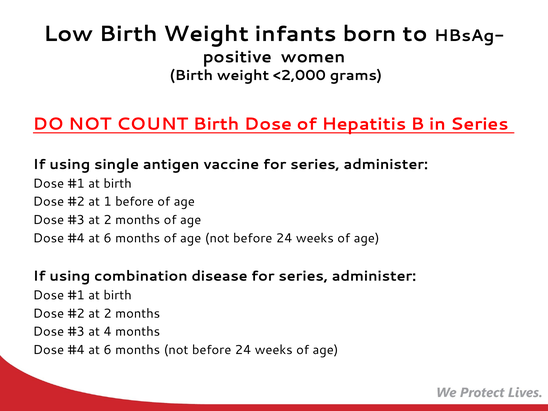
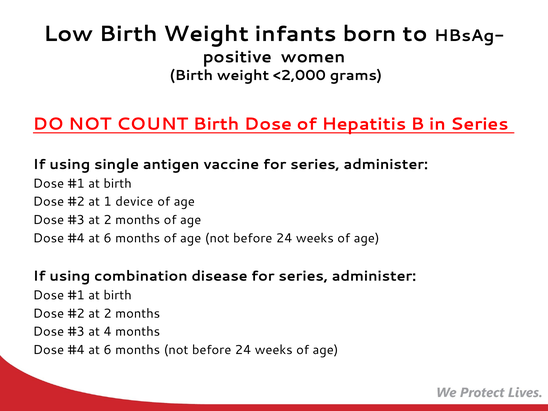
1 before: before -> device
